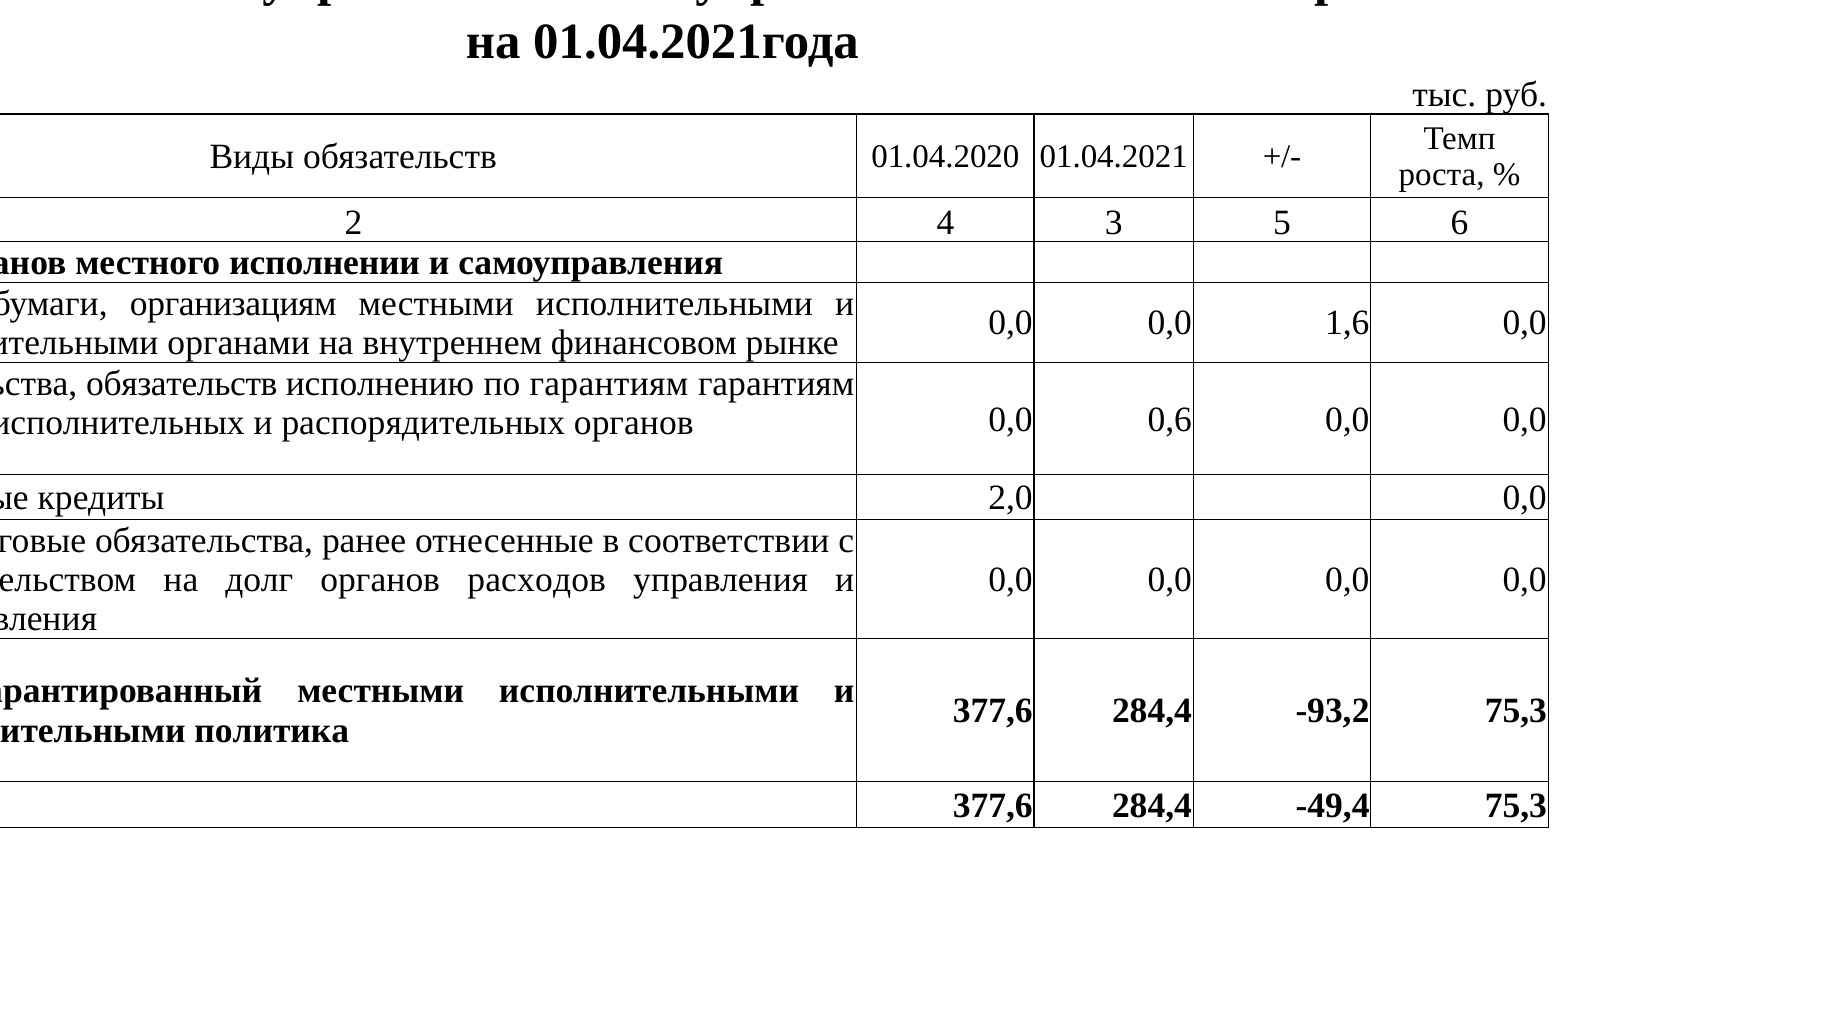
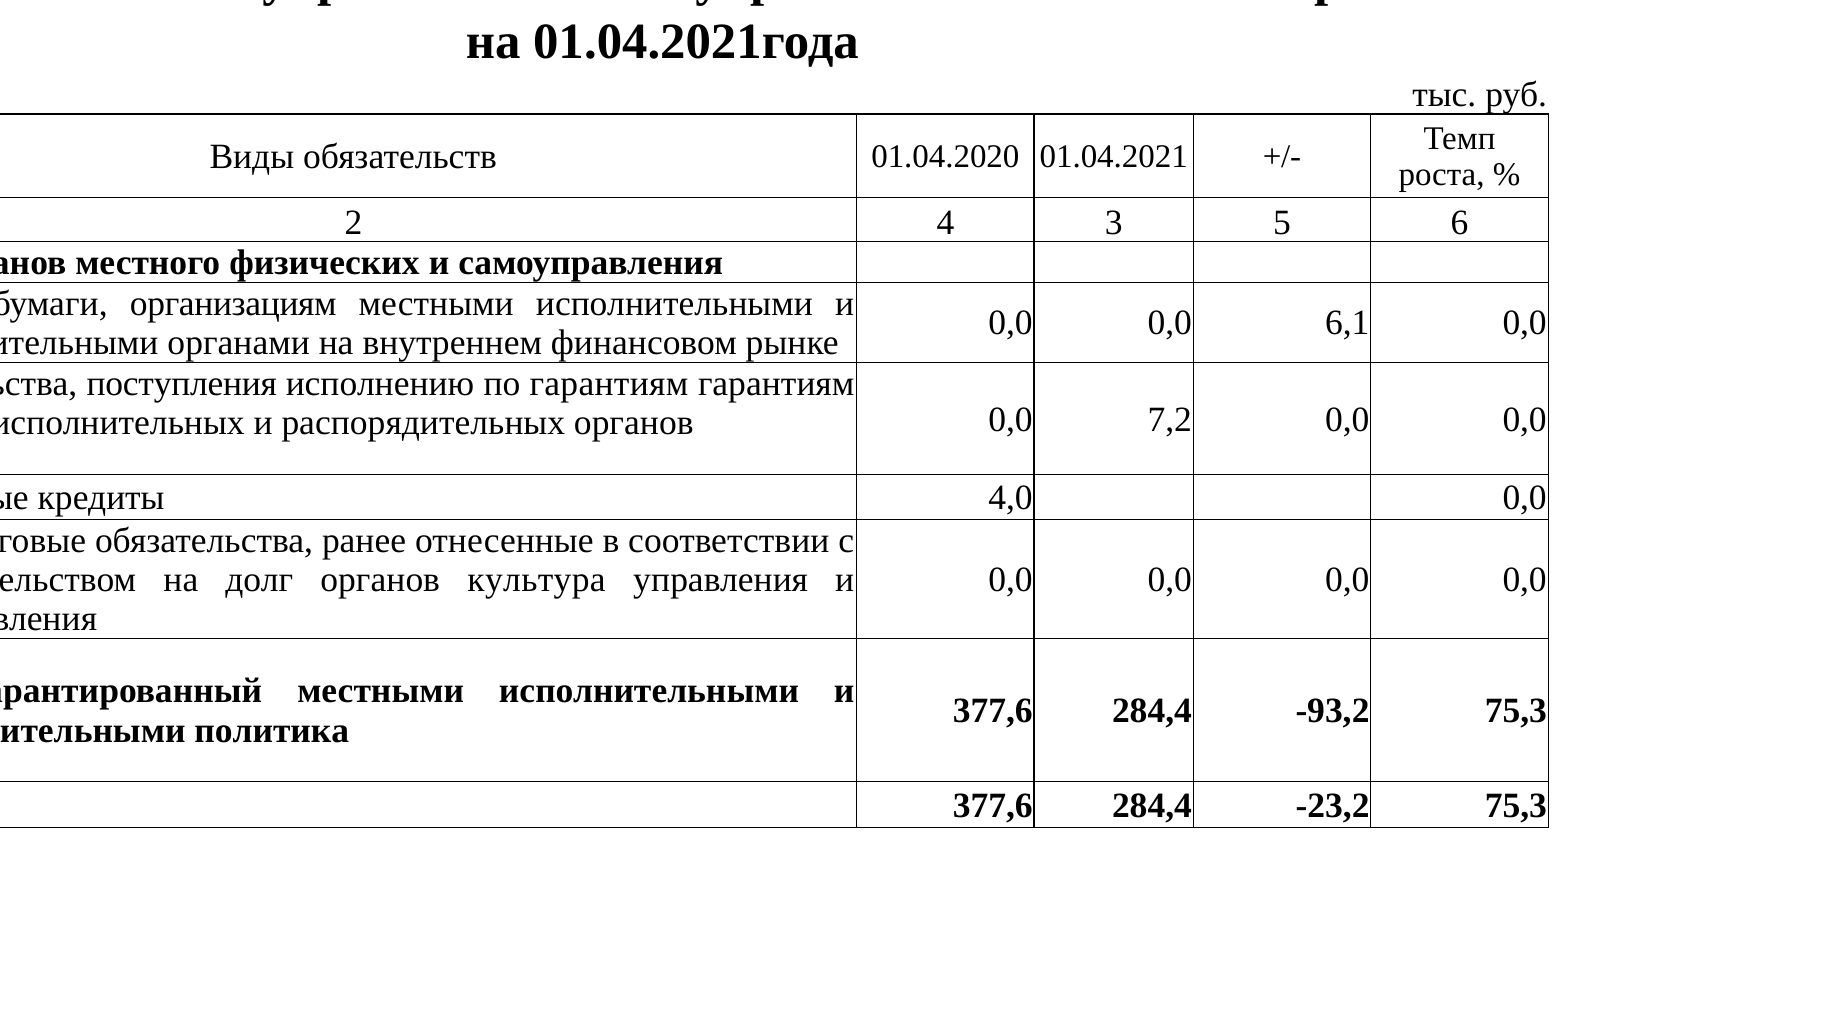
исполнении: исполнении -> физических
1,6: 1,6 -> 6,1
обязательств at (182, 383): обязательств -> поступления
0,6: 0,6 -> 7,2
2,0: 2,0 -> 4,0
расходов: расходов -> культура
-49,4: -49,4 -> -23,2
